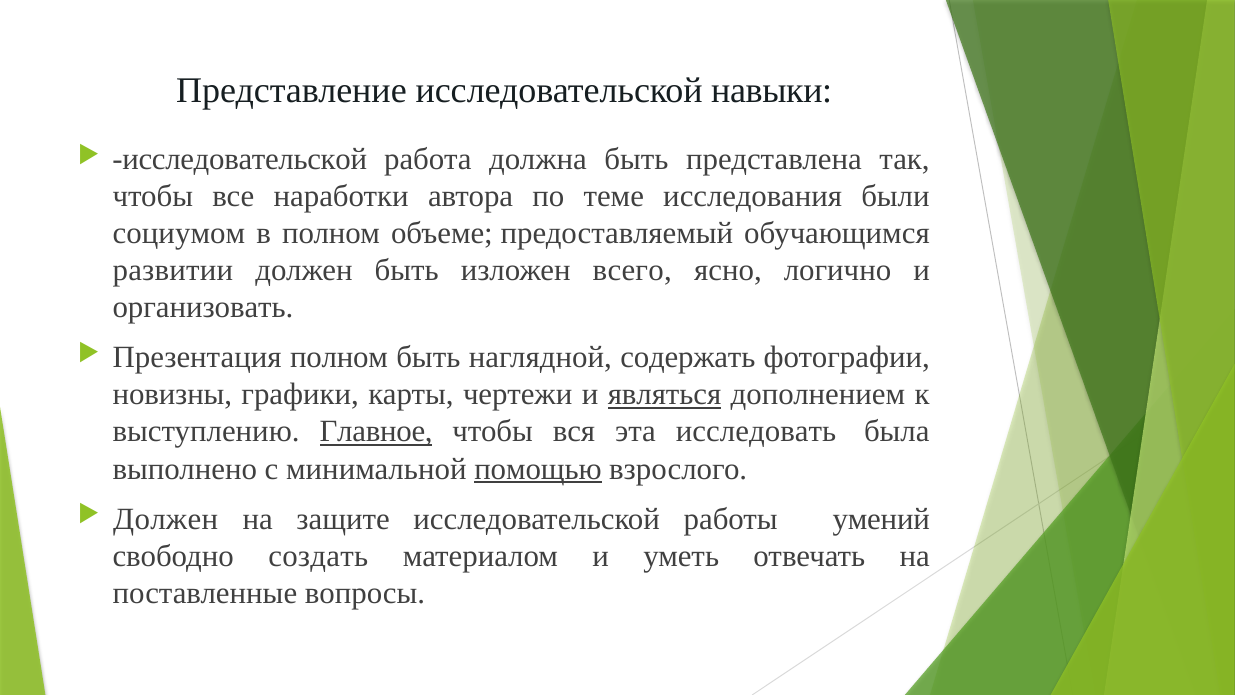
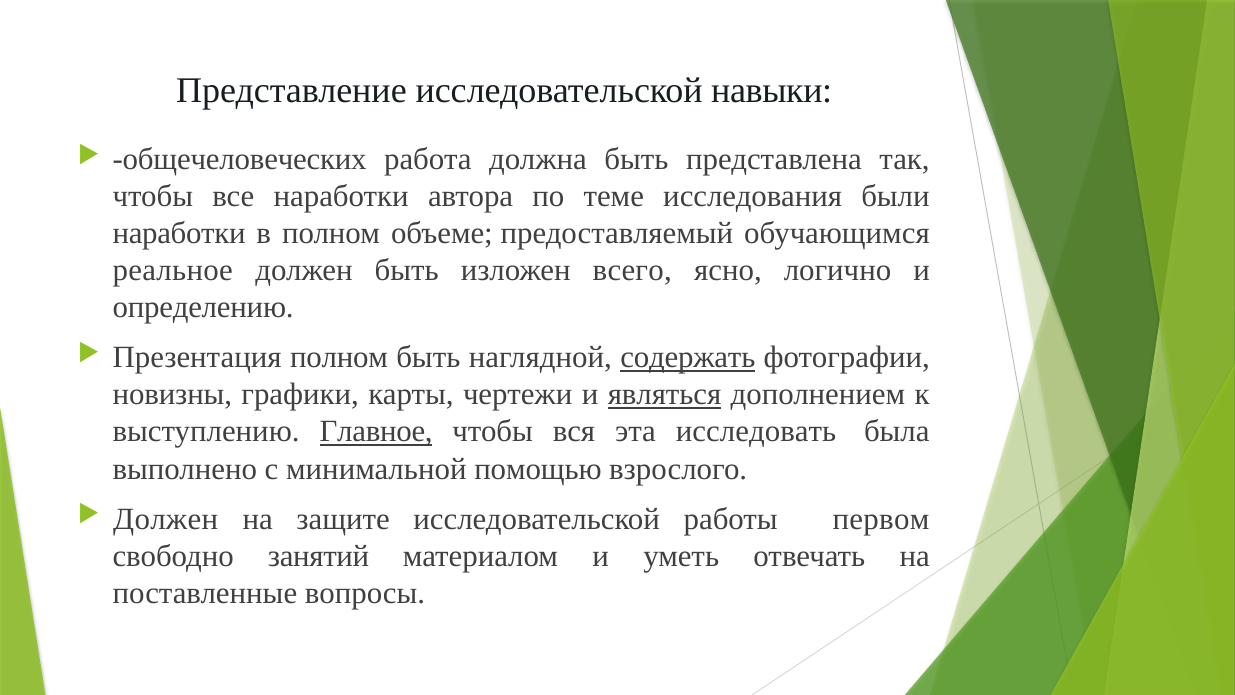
исследовательской at (240, 159): исследовательской -> общечеловеческих
социумом at (179, 233): социумом -> наработки
развитии: развитии -> реальное
организовать: организовать -> определению
содержать underline: none -> present
помощью underline: present -> none
умений: умений -> первом
создать: создать -> занятий
